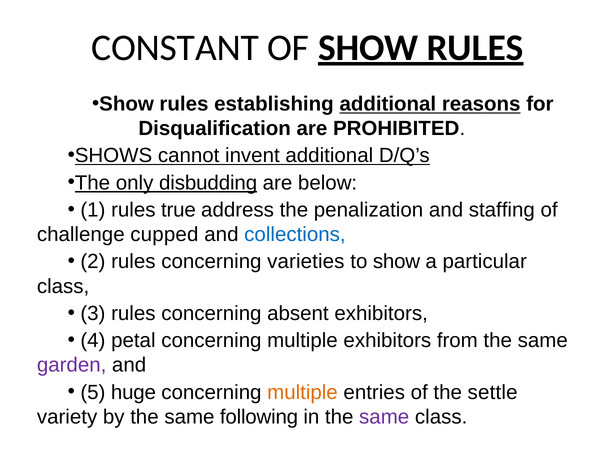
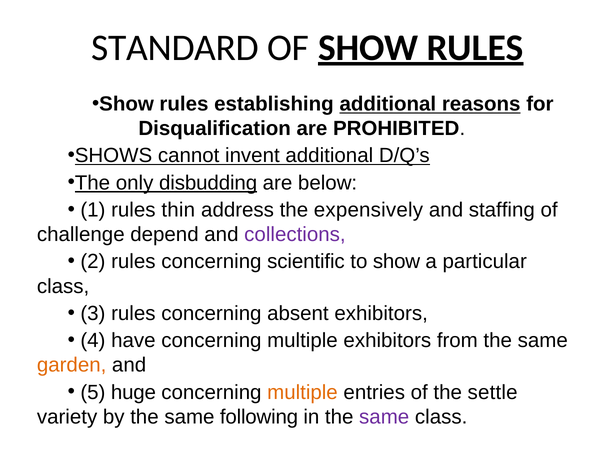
CONSTANT: CONSTANT -> STANDARD
true: true -> thin
penalization: penalization -> expensively
cupped: cupped -> depend
collections colour: blue -> purple
varieties: varieties -> scientific
petal: petal -> have
garden colour: purple -> orange
